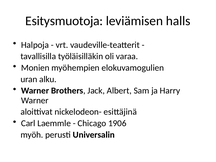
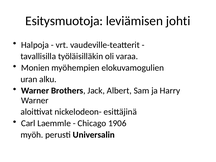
halls: halls -> johti
